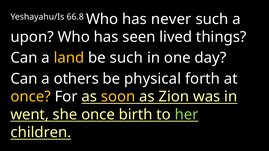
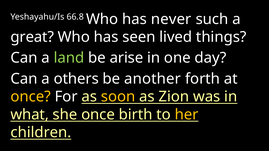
upon: upon -> great
land colour: yellow -> light green
be such: such -> arise
physical: physical -> another
went: went -> what
her colour: light green -> yellow
